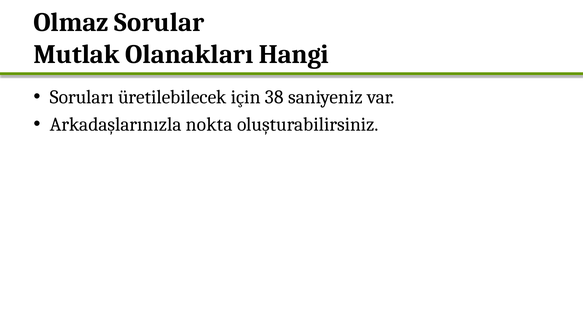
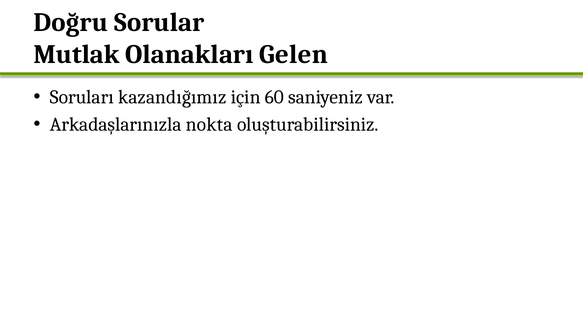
Olmaz: Olmaz -> Doğru
Hangi: Hangi -> Gelen
üretilebilecek: üretilebilecek -> kazandığımız
38: 38 -> 60
